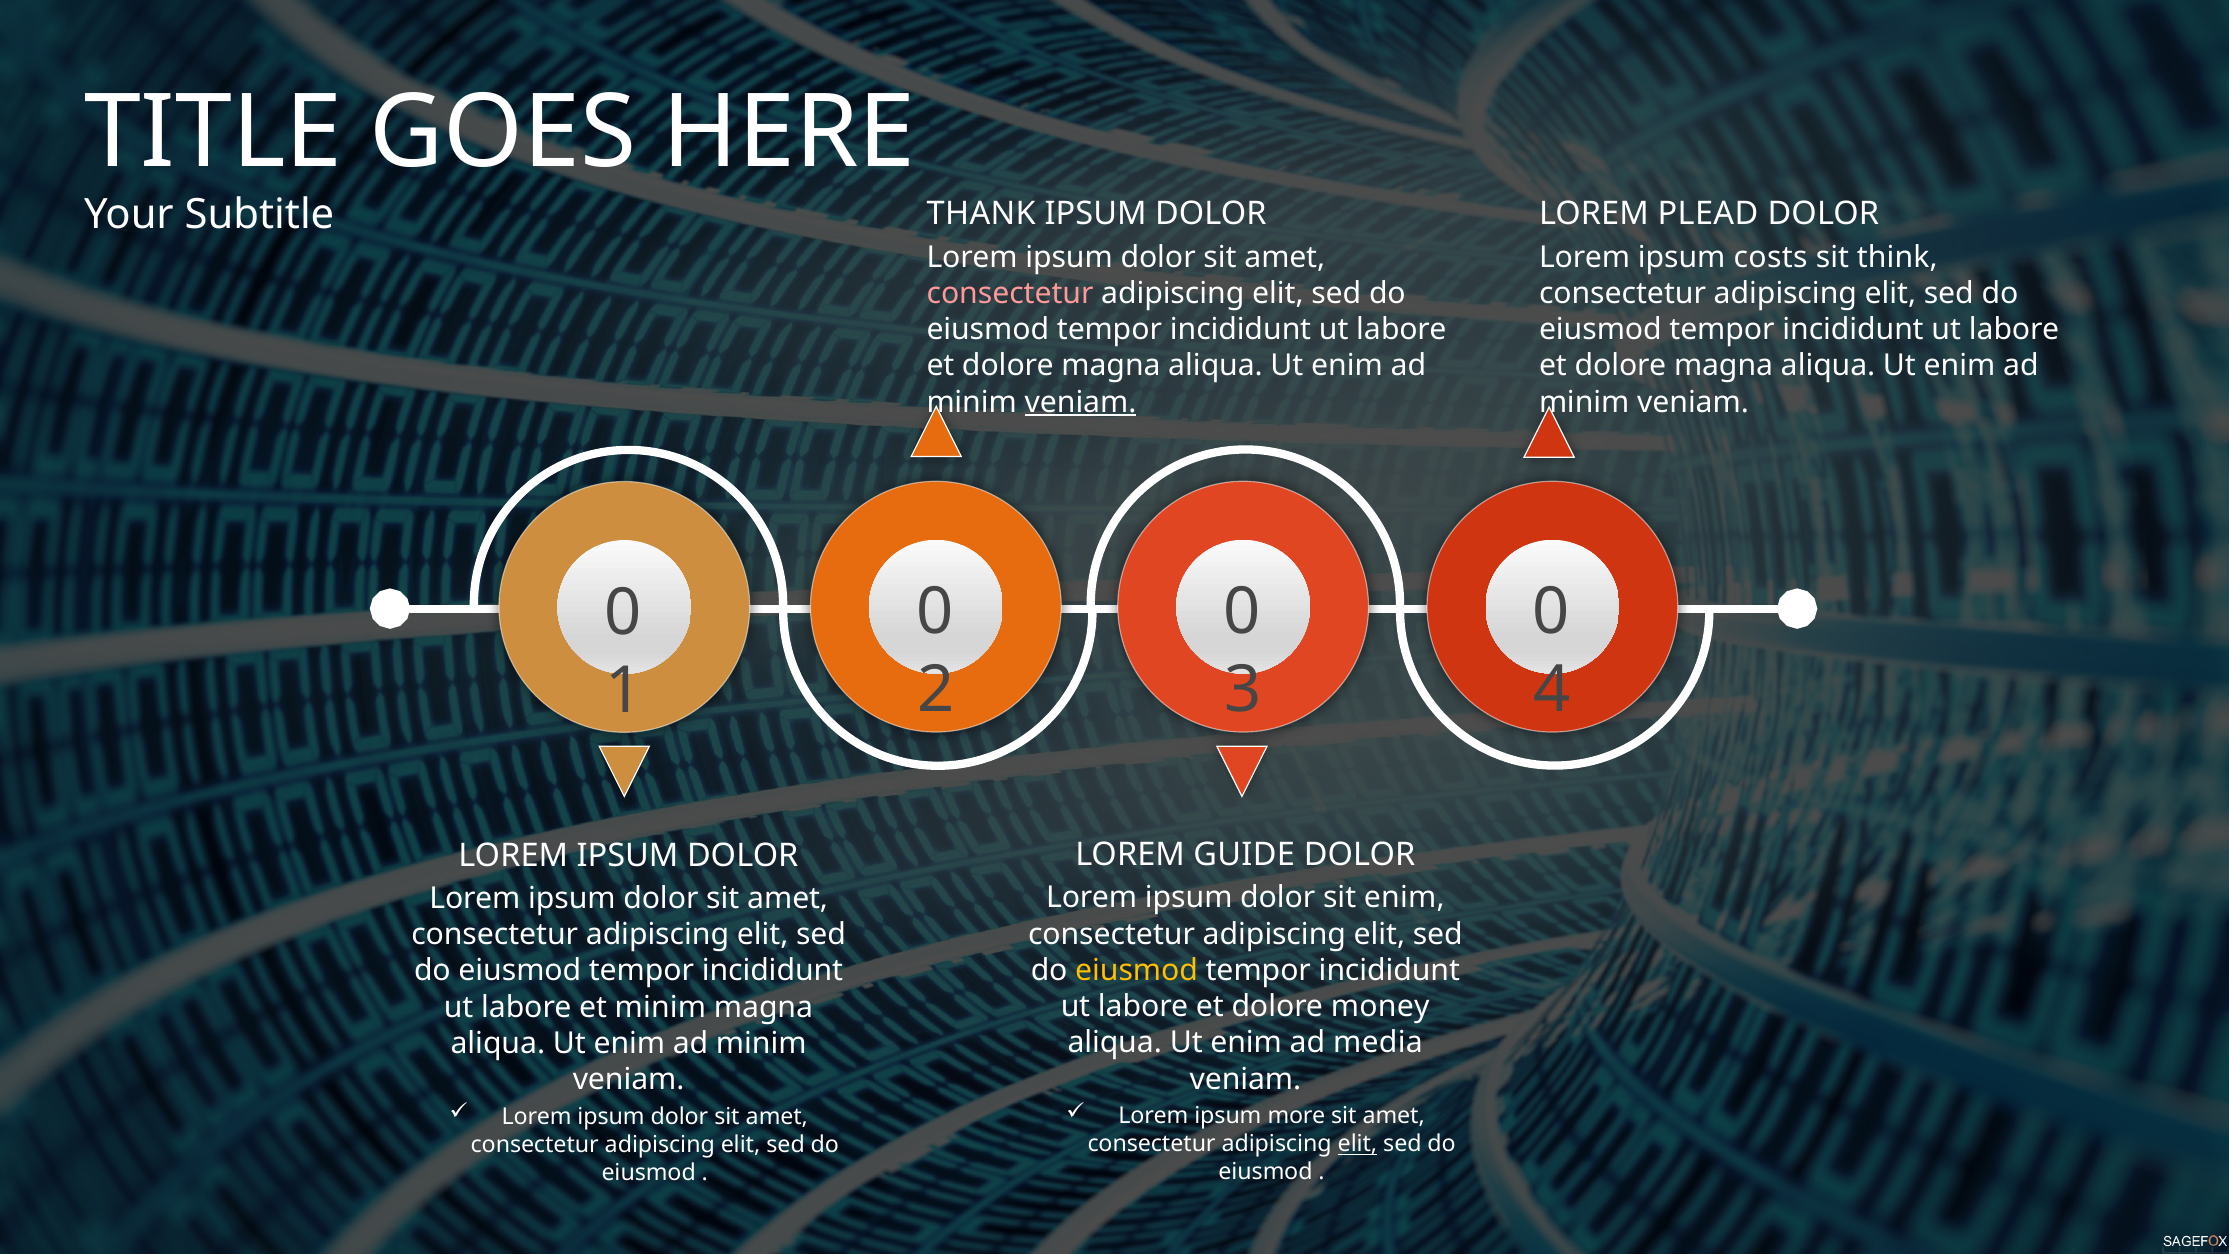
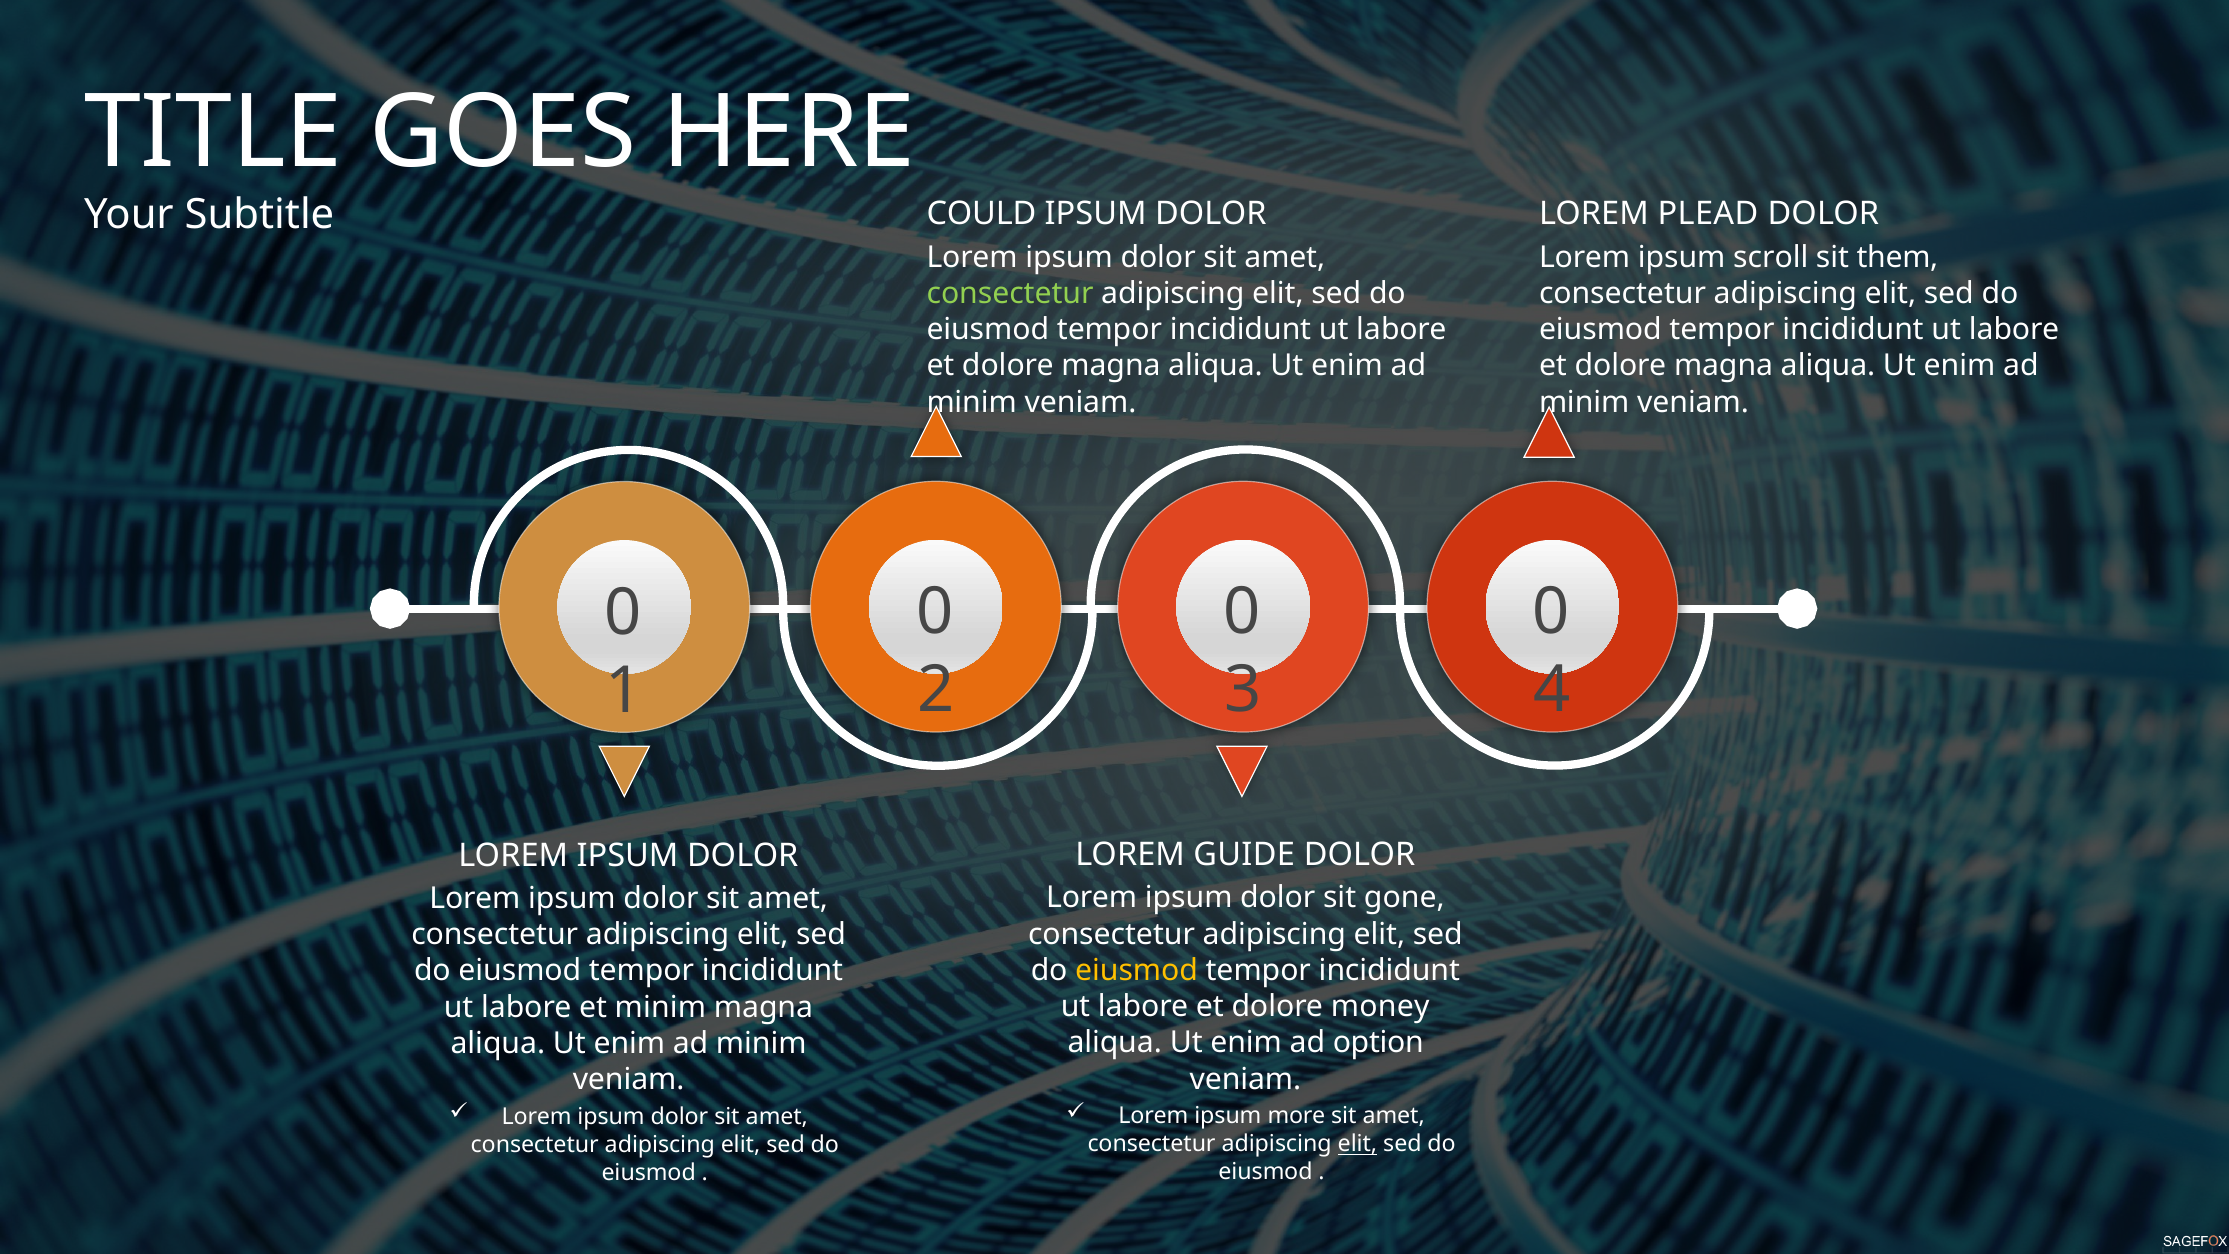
THANK: THANK -> COULD
costs: costs -> scroll
think: think -> them
consectetur at (1010, 293) colour: pink -> light green
veniam at (1081, 402) underline: present -> none
sit enim: enim -> gone
media: media -> option
